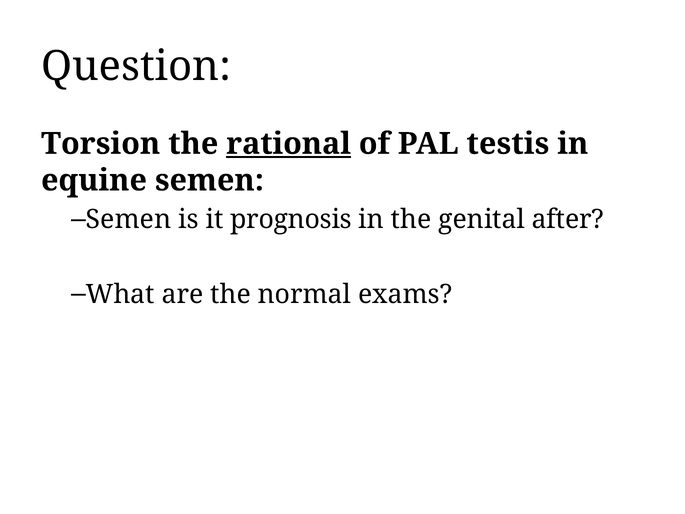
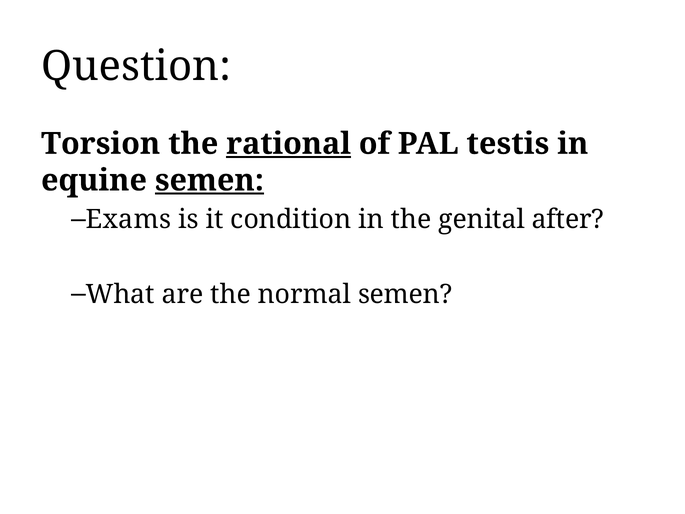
semen at (209, 180) underline: none -> present
Semen at (129, 220): Semen -> Exams
prognosis: prognosis -> condition
normal exams: exams -> semen
